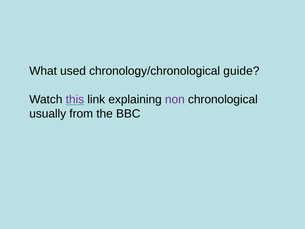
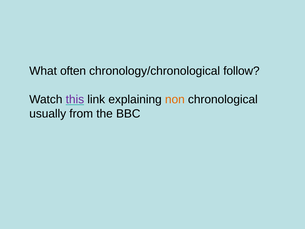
used: used -> often
guide: guide -> follow
non colour: purple -> orange
